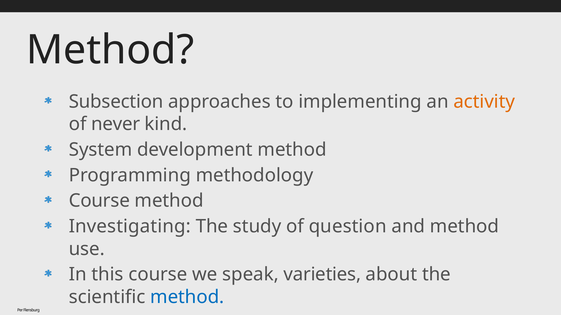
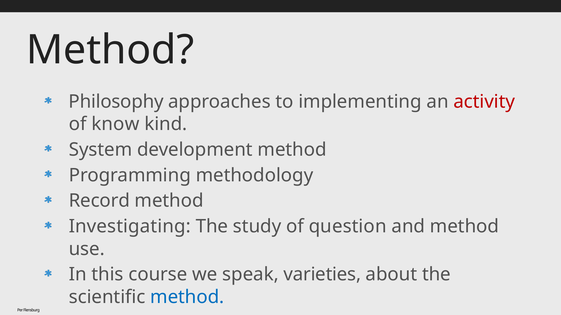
Subsection: Subsection -> Philosophy
activity colour: orange -> red
never: never -> know
Course at (99, 201): Course -> Record
